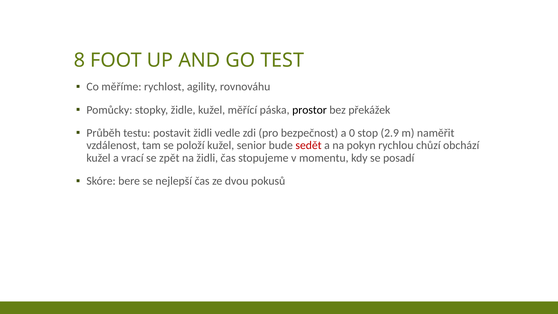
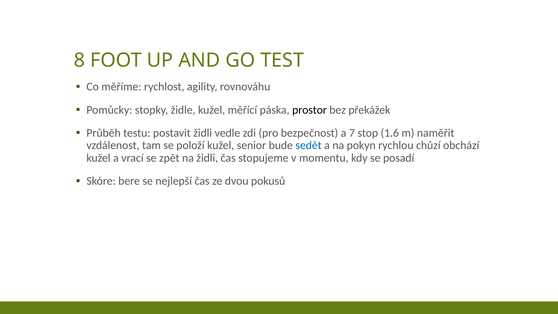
0: 0 -> 7
2.9: 2.9 -> 1.6
sedět colour: red -> blue
